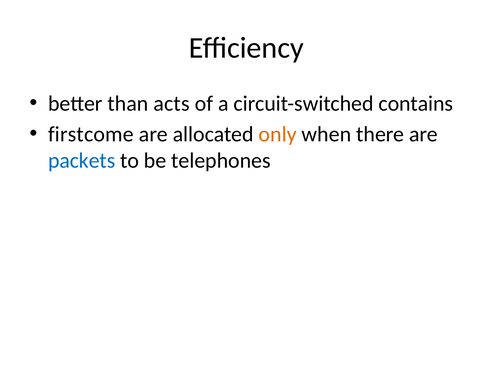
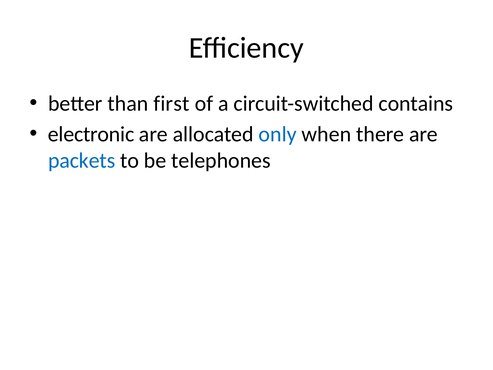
acts: acts -> first
firstcome: firstcome -> electronic
only colour: orange -> blue
